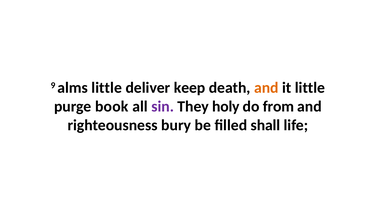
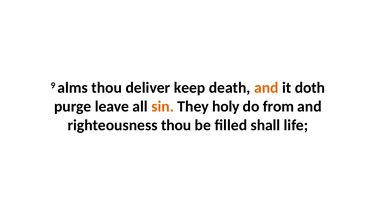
alms little: little -> thou
it little: little -> doth
book: book -> leave
sin colour: purple -> orange
righteousness bury: bury -> thou
